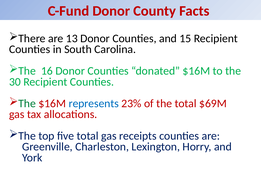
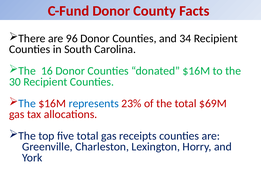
13: 13 -> 96
15: 15 -> 34
The at (27, 104) colour: green -> blue
